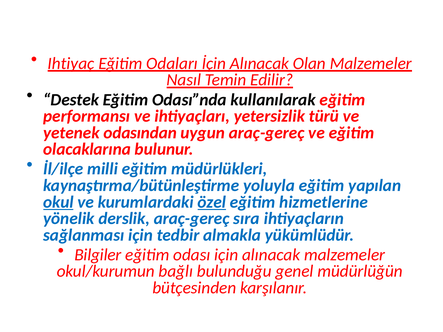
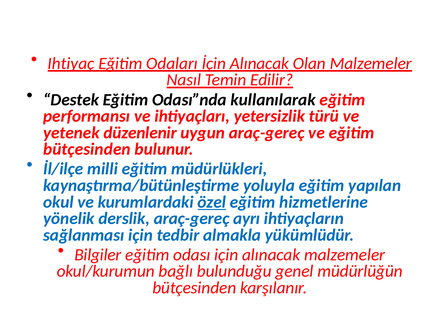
odasından: odasından -> düzenlenir
olacaklarına at (87, 149): olacaklarına -> bütçesinden
okul underline: present -> none
sıra: sıra -> ayrı
